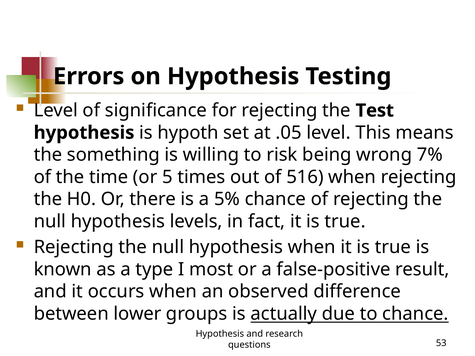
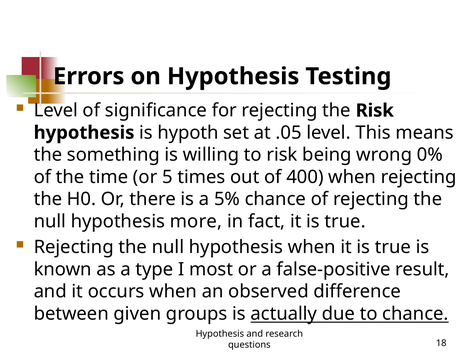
the Test: Test -> Risk
7%: 7% -> 0%
516: 516 -> 400
levels: levels -> more
lower: lower -> given
53: 53 -> 18
